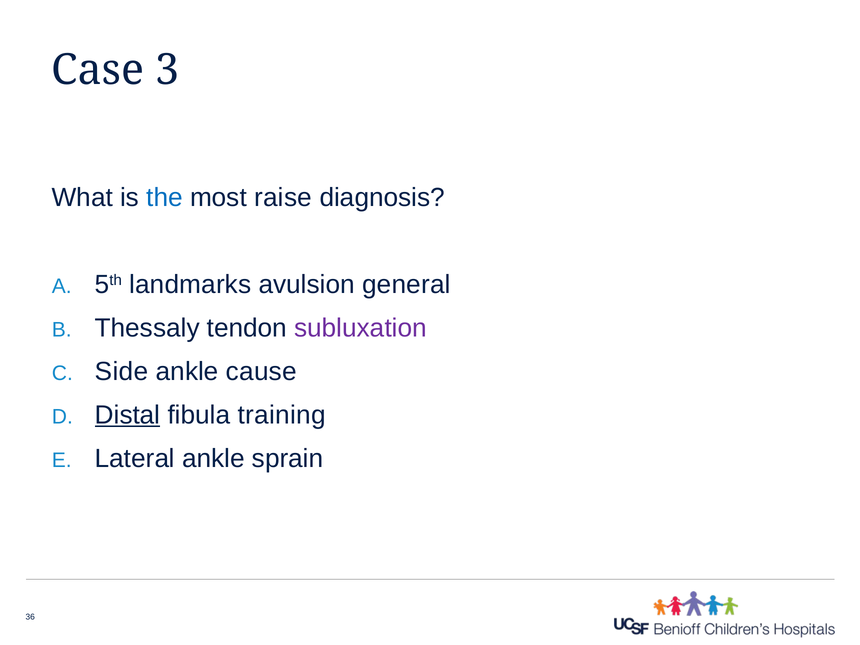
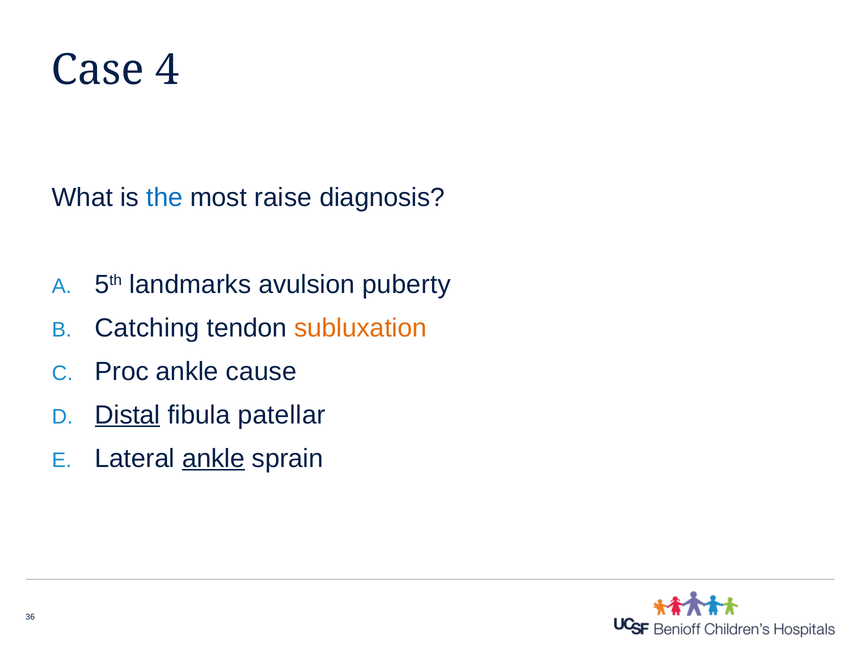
3: 3 -> 4
general: general -> puberty
Thessaly: Thessaly -> Catching
subluxation colour: purple -> orange
Side: Side -> Proc
training: training -> patellar
ankle at (213, 458) underline: none -> present
